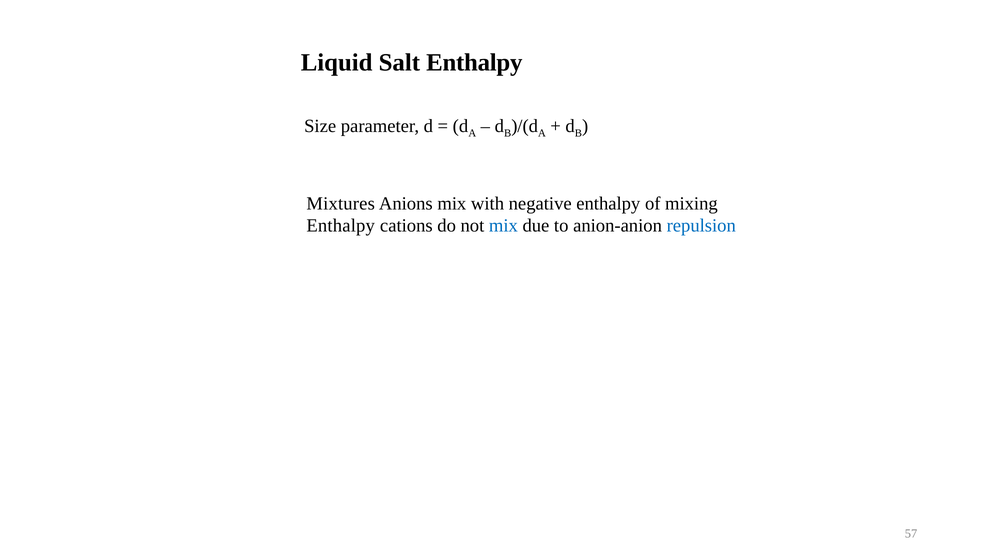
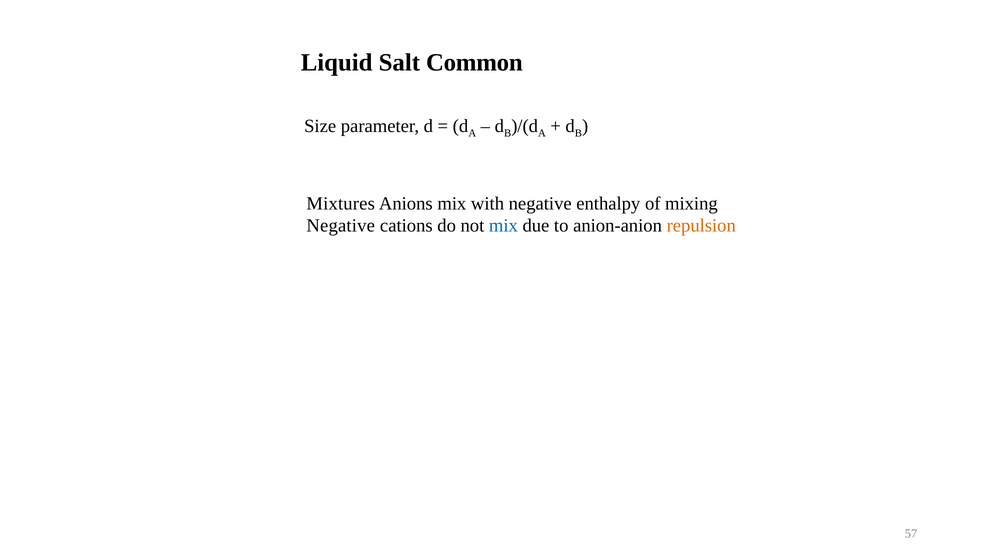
Salt Enthalpy: Enthalpy -> Common
Enthalpy at (341, 226): Enthalpy -> Negative
repulsion colour: blue -> orange
